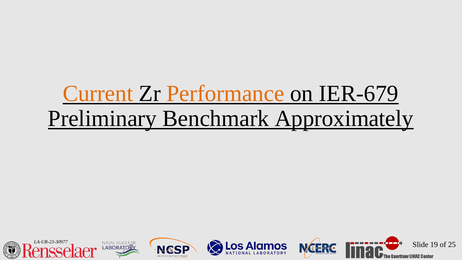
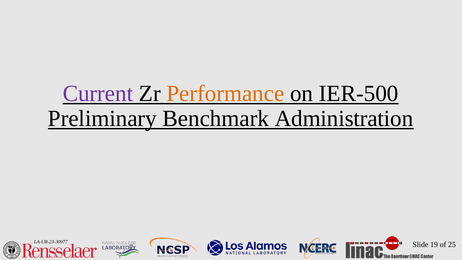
Current colour: orange -> purple
IER-679: IER-679 -> IER-500
Approximately: Approximately -> Administration
